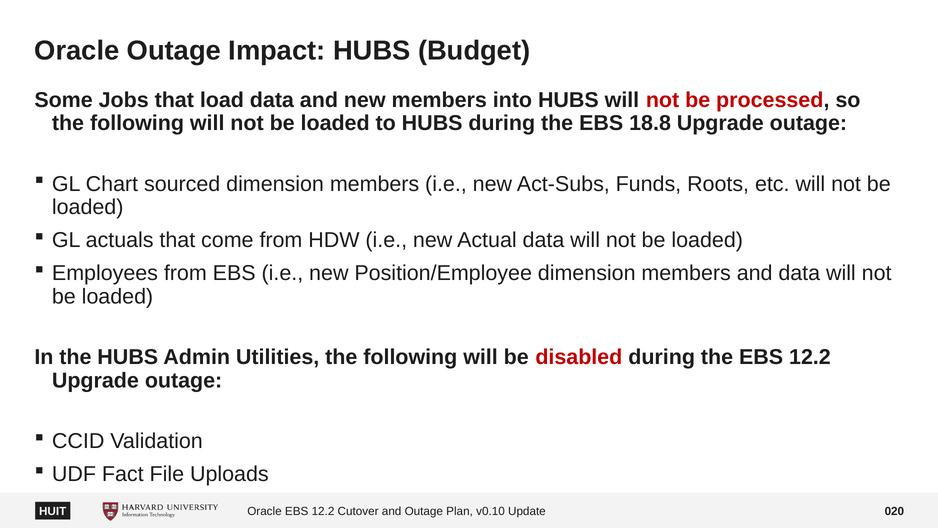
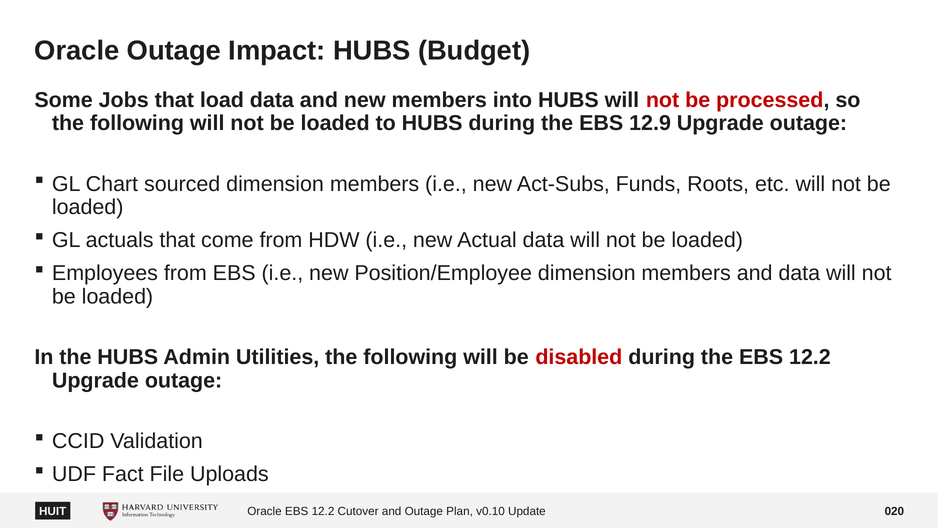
18.8: 18.8 -> 12.9
